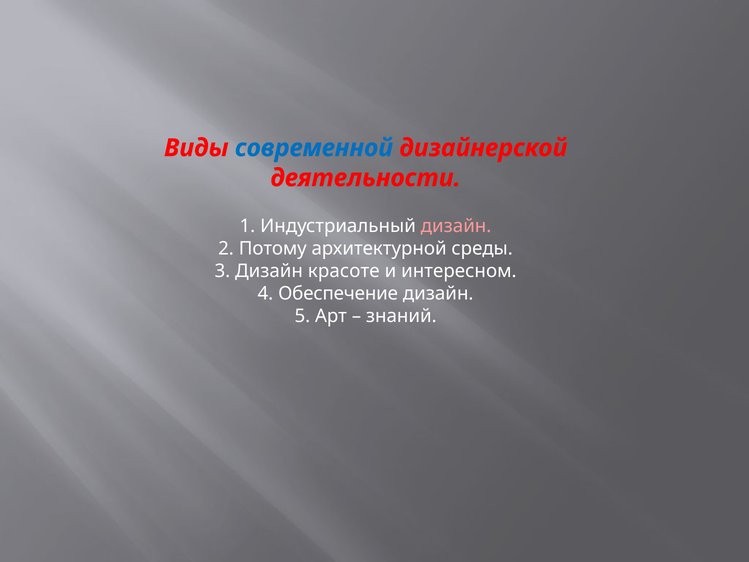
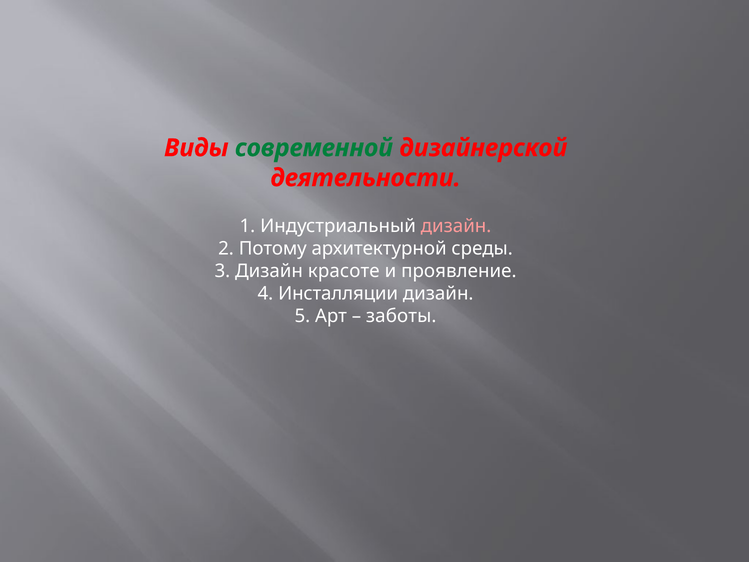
современной colour: blue -> green
интересном: интересном -> проявление
Обеспечение: Обеспечение -> Инсталляции
знаний: знаний -> заботы
